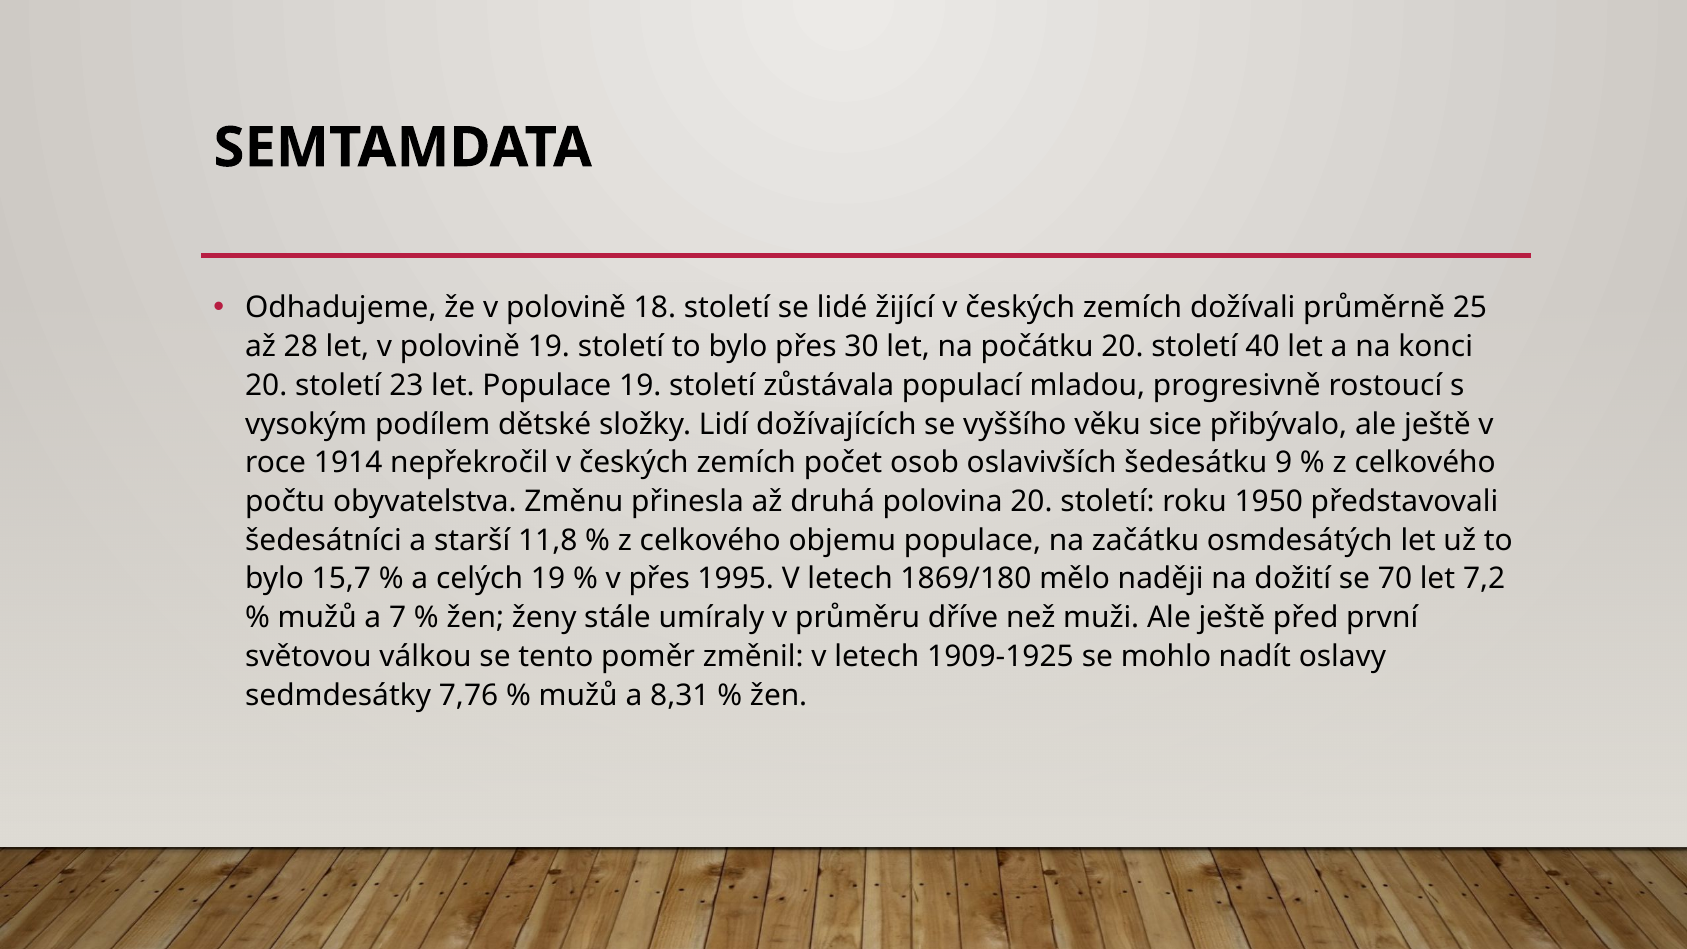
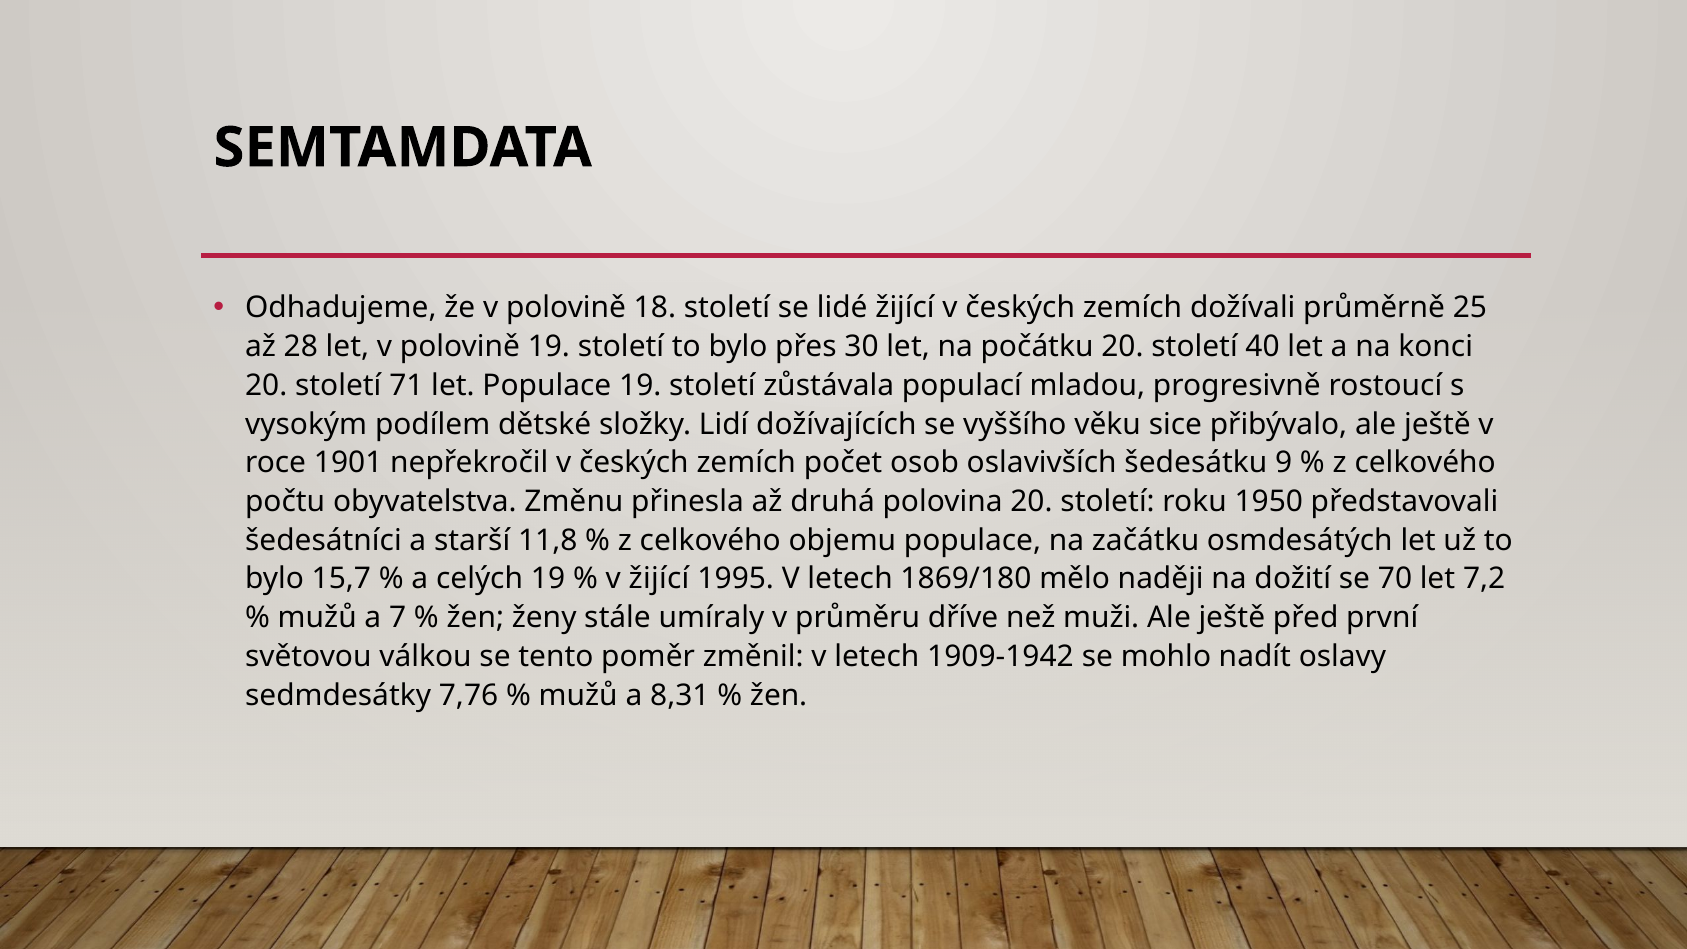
23: 23 -> 71
1914: 1914 -> 1901
v přes: přes -> žijící
1909-1925: 1909-1925 -> 1909-1942
